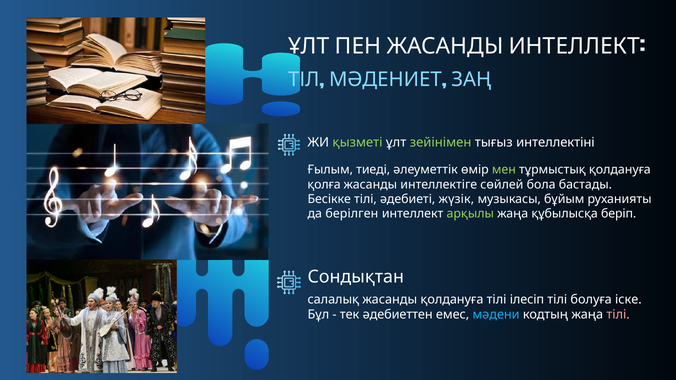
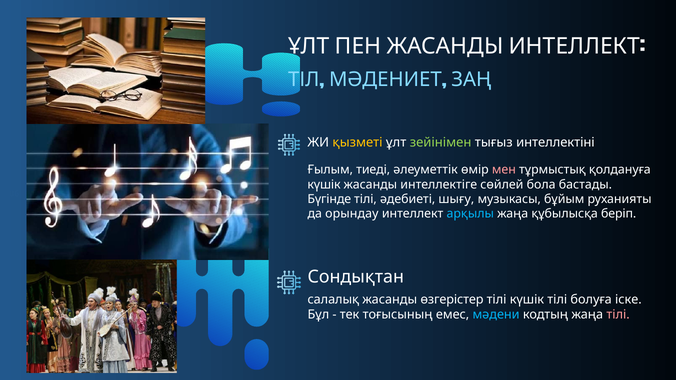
қызметі colour: light green -> yellow
мен colour: light green -> pink
қолға at (324, 185): қолға -> күшік
Бесікке: Бесікке -> Бүгінде
жүзік: жүзік -> шығу
берілген: берілген -> орындау
арқылы colour: light green -> light blue
жасанды қолдануға: қолдануға -> өзгерістер
тілі ілесіп: ілесіп -> күшік
әдебиеттен: әдебиеттен -> тоғысының
